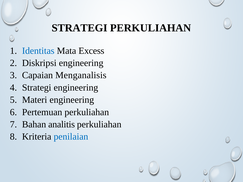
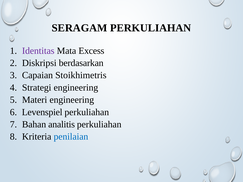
STRATEGI at (80, 28): STRATEGI -> SERAGAM
Identitas colour: blue -> purple
Diskripsi engineering: engineering -> berdasarkan
Menganalisis: Menganalisis -> Stoikhimetris
Pertemuan: Pertemuan -> Levenspiel
